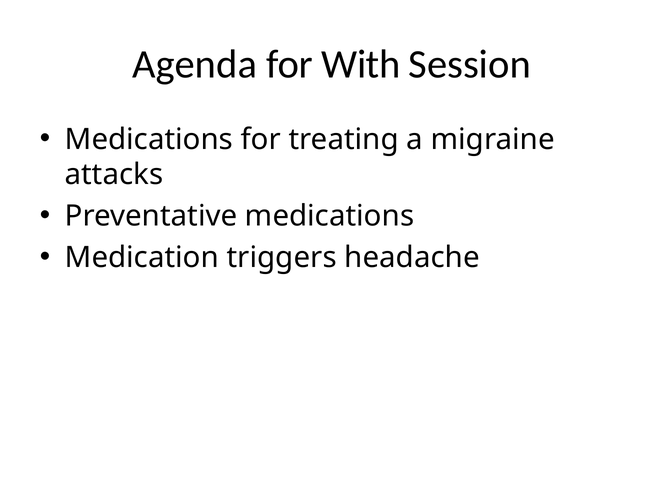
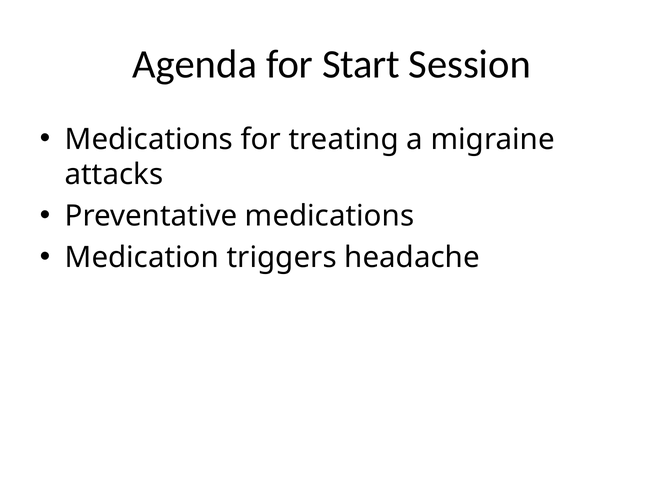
With: With -> Start
